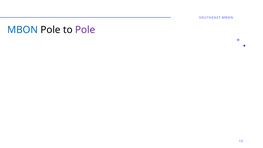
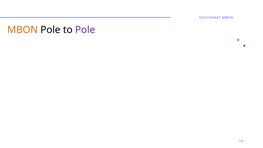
MBON at (23, 30) colour: blue -> orange
